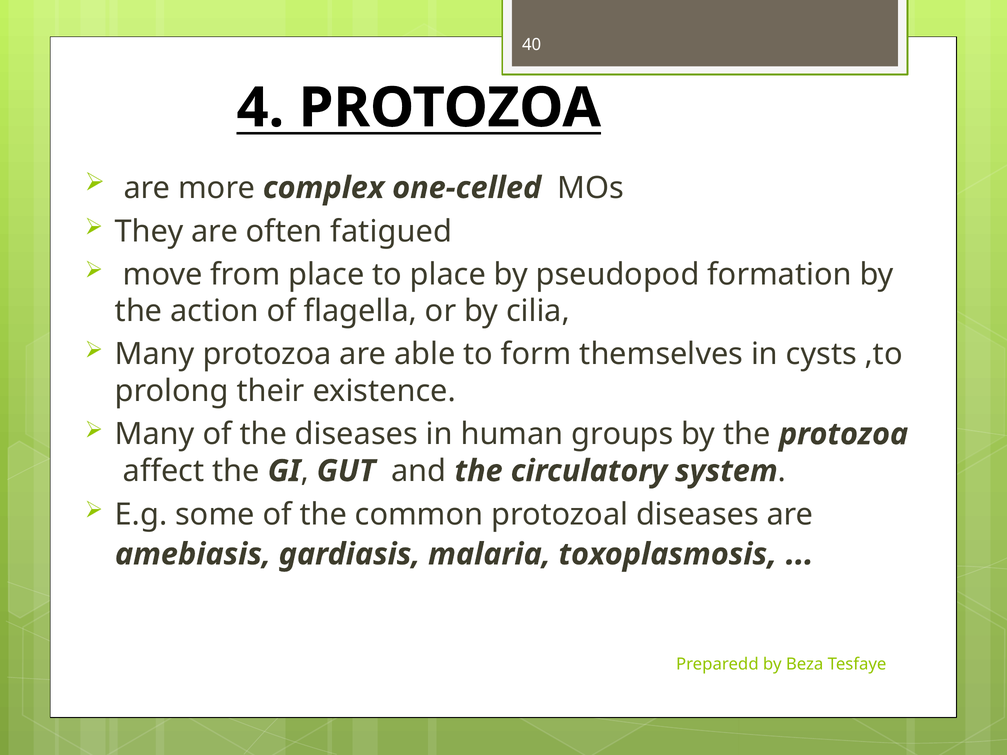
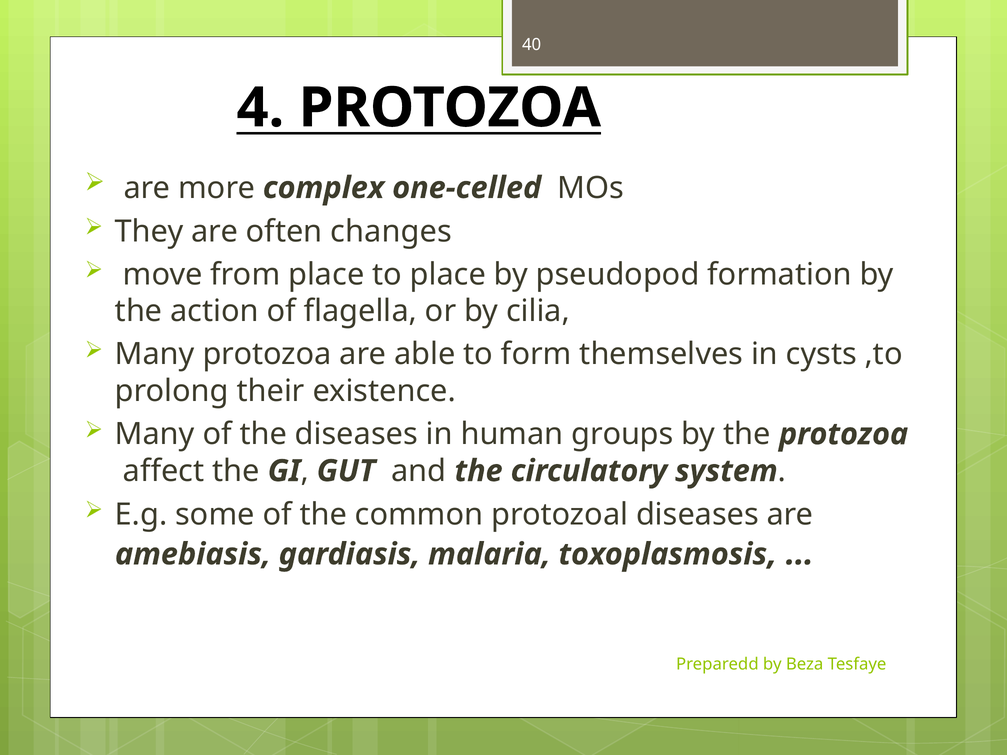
fatigued: fatigued -> changes
